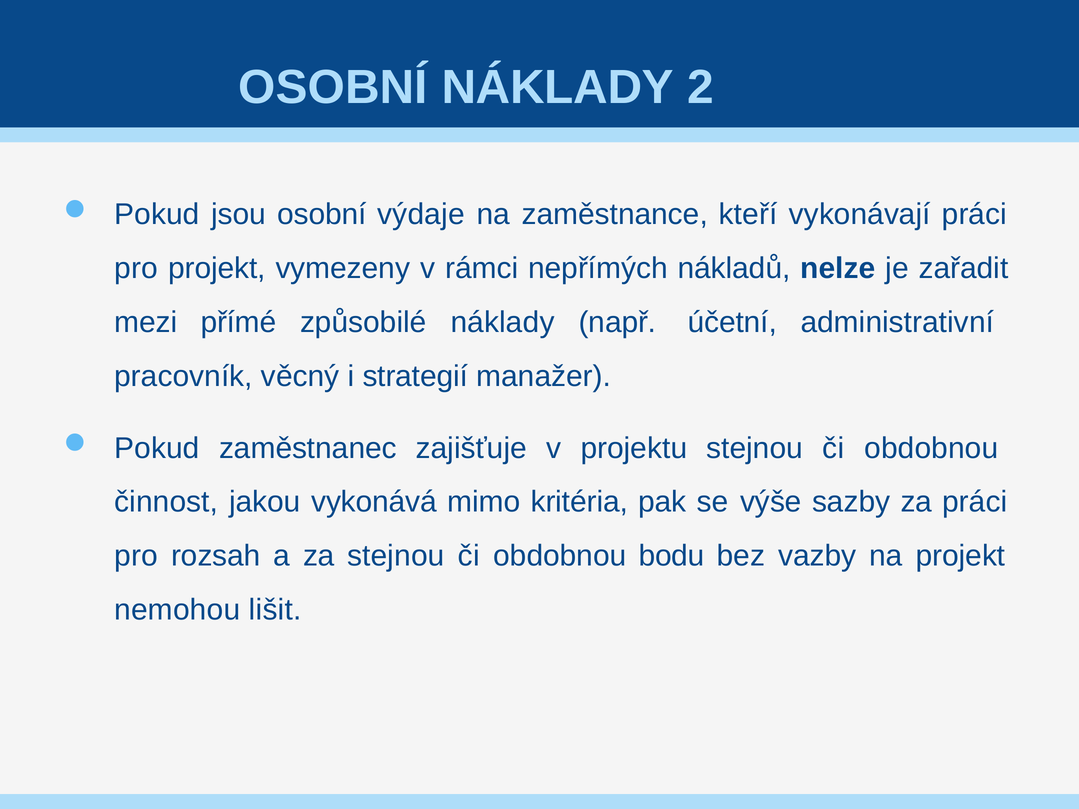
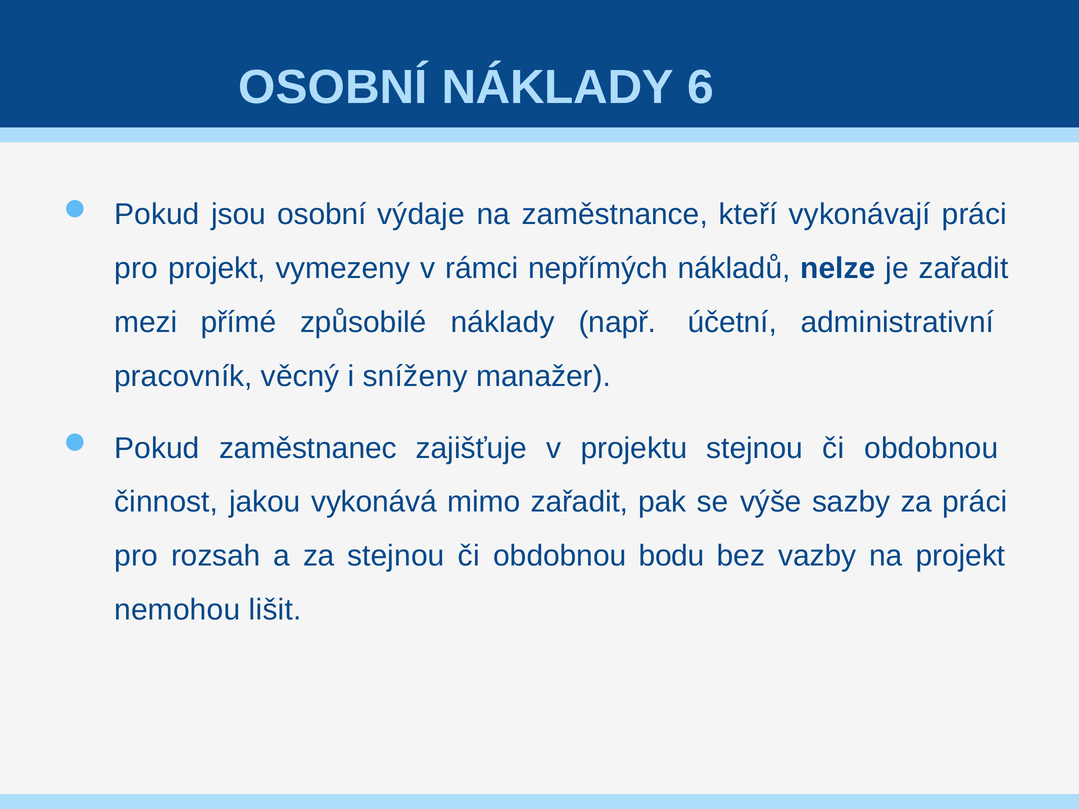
2: 2 -> 6
strategií: strategií -> sníženy
mimo kritéria: kritéria -> zařadit
